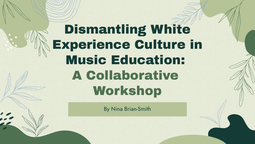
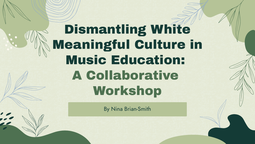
Experience: Experience -> Meaningful
